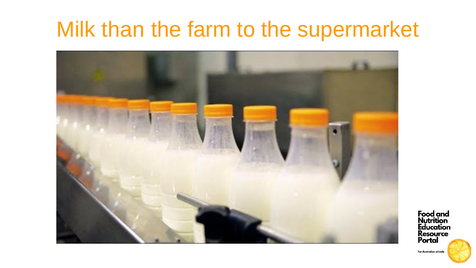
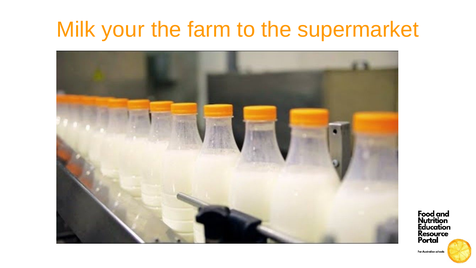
than: than -> your
